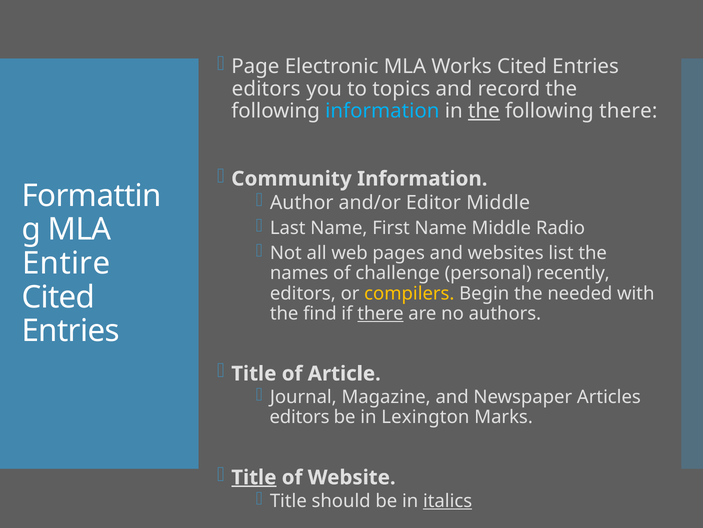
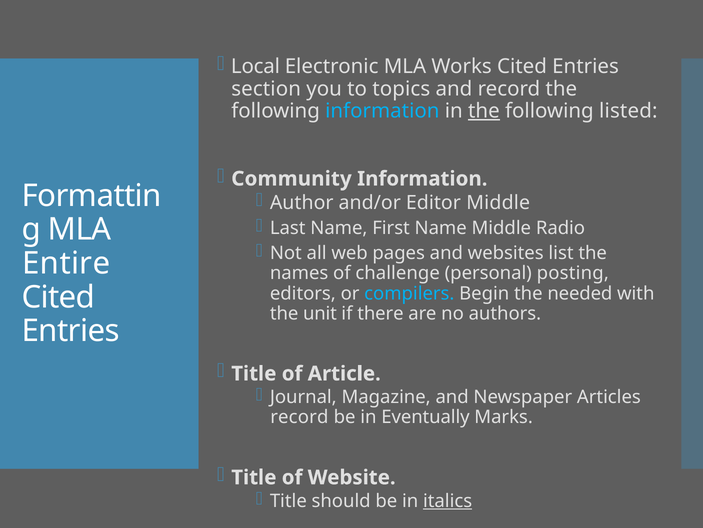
Page: Page -> Local
editors at (266, 89): editors -> section
following there: there -> listed
recently: recently -> posting
compilers colour: yellow -> light blue
find: find -> unit
there at (380, 313) underline: present -> none
editors at (300, 417): editors -> record
Lexington: Lexington -> Eventually
Title at (254, 477) underline: present -> none
